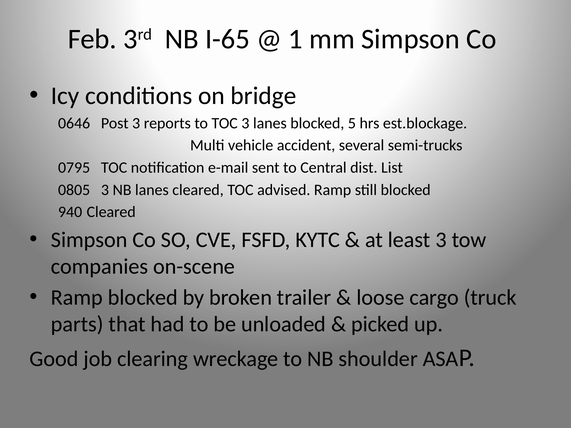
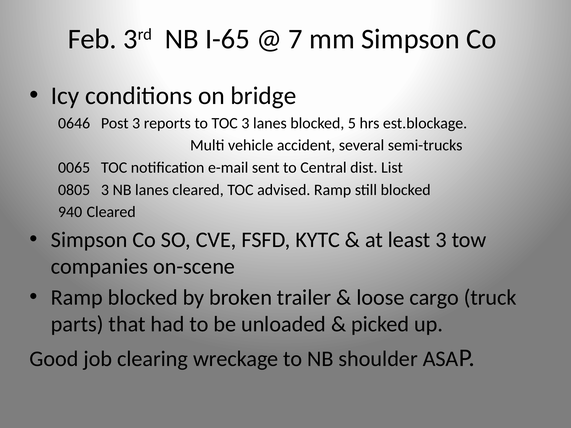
1: 1 -> 7
0795: 0795 -> 0065
